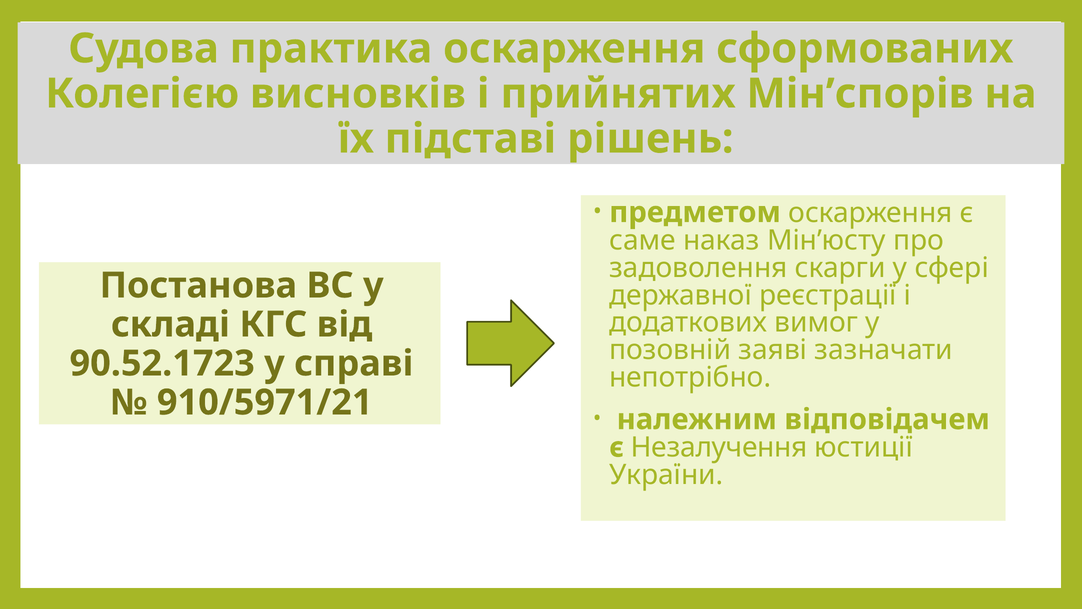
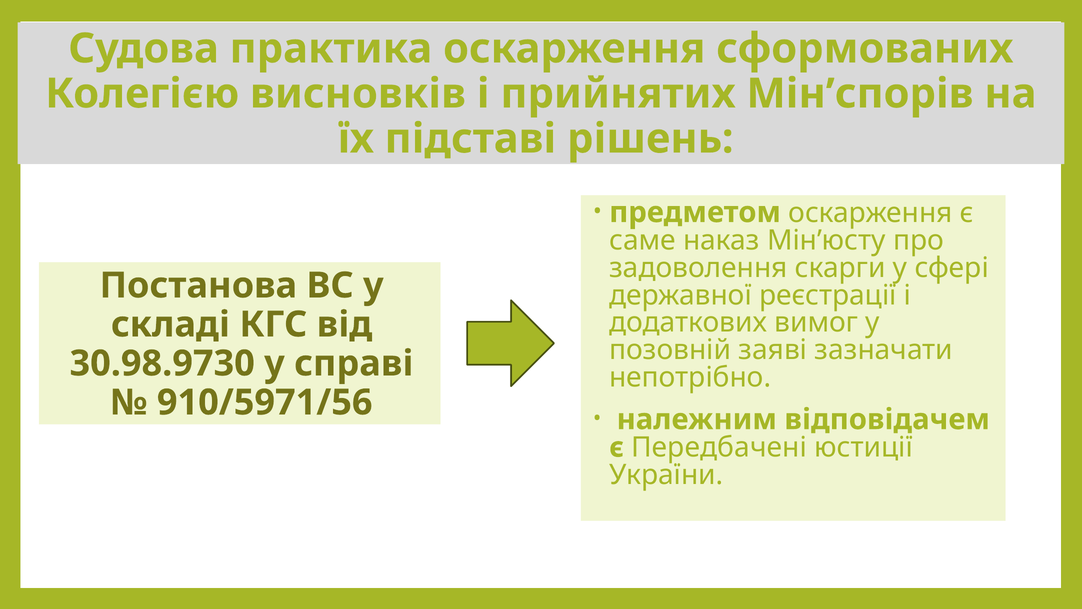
90.52.1723: 90.52.1723 -> 30.98.9730
910/5971/21: 910/5971/21 -> 910/5971/56
Незалучення: Незалучення -> Передбачені
